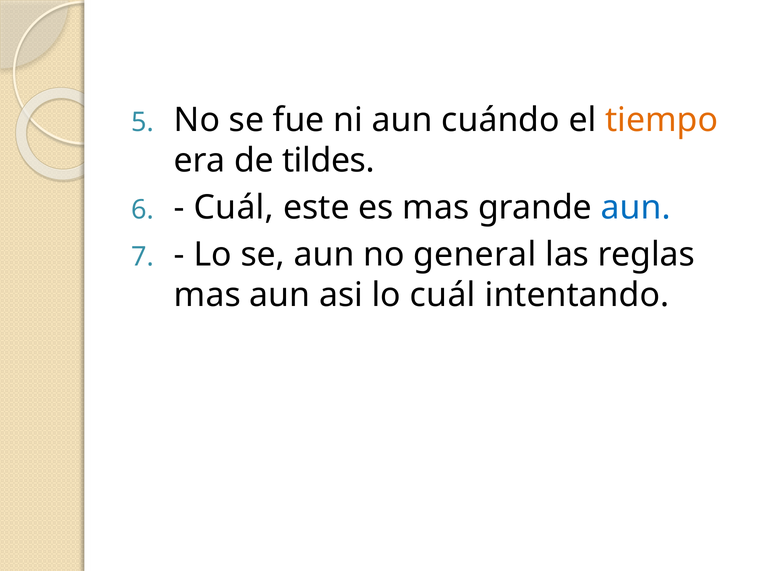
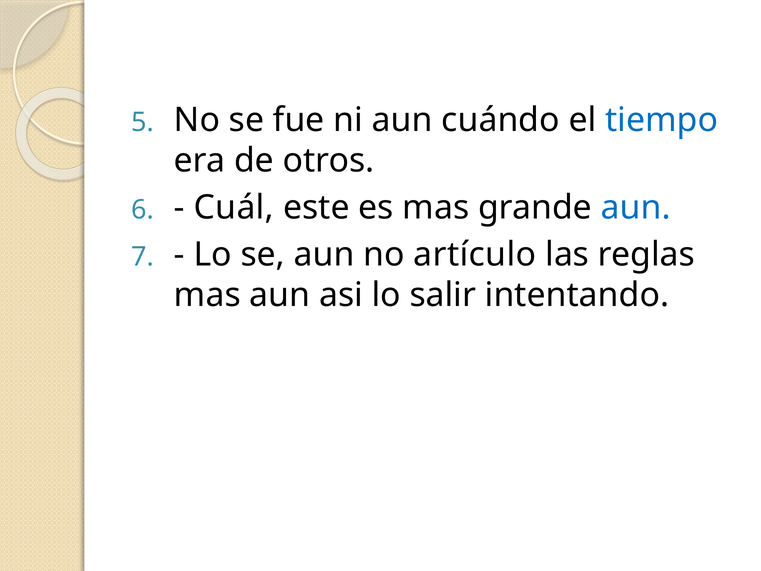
tiempo colour: orange -> blue
tildes: tildes -> otros
general: general -> artículo
lo cuál: cuál -> salir
